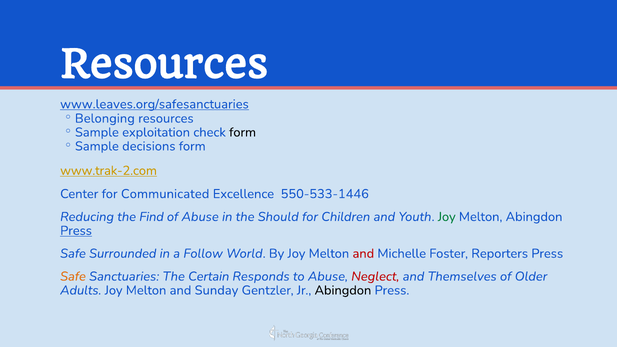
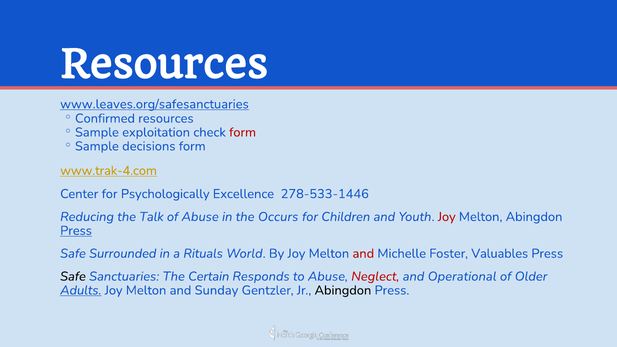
Belonging: Belonging -> Confirmed
form at (243, 132) colour: black -> red
www.trak-2.com: www.trak-2.com -> www.trak-4.com
Communicated: Communicated -> Psychologically
550-533-1446: 550-533-1446 -> 278-533-1446
Find: Find -> Talk
Should: Should -> Occurs
Joy at (447, 217) colour: green -> red
Follow: Follow -> Rituals
Reporters: Reporters -> Valuables
Safe at (73, 276) colour: orange -> black
Themselves: Themselves -> Operational
Adults underline: none -> present
